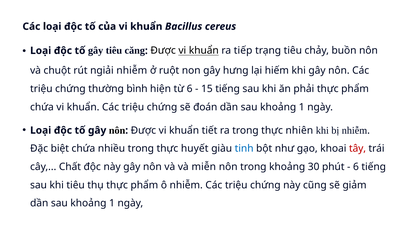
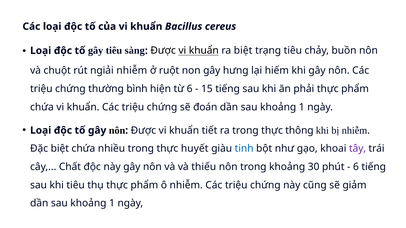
căng: căng -> sàng
ra tiếp: tiếp -> biệt
nhiên: nhiên -> thông
tây colour: red -> purple
miễn: miễn -> thiếu
